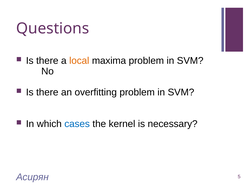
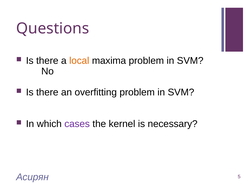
cases colour: blue -> purple
